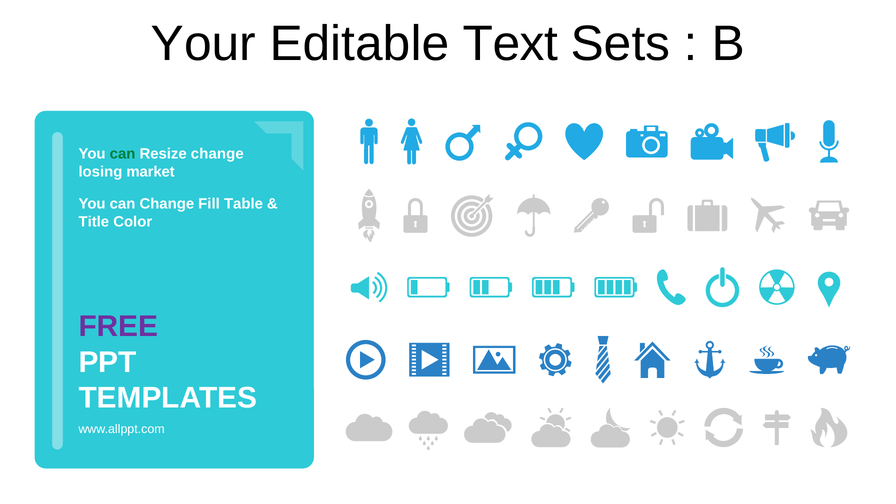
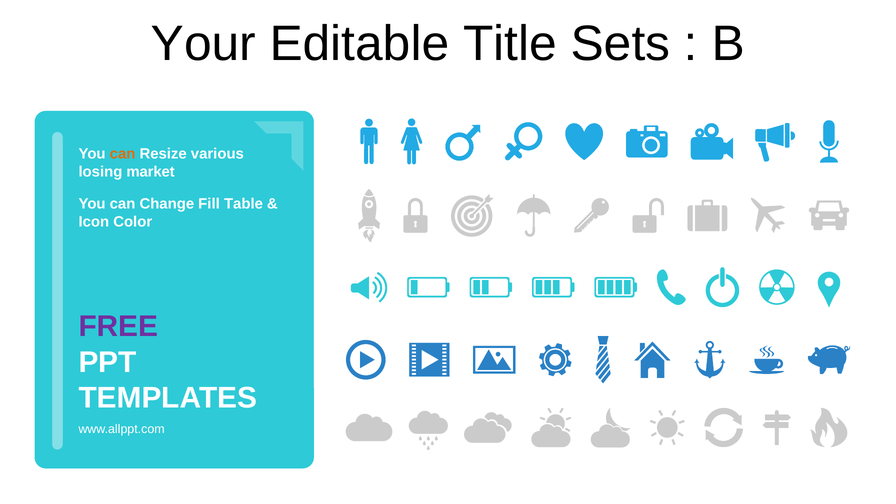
Text: Text -> Title
can at (123, 154) colour: green -> orange
Resize change: change -> various
Title: Title -> Icon
